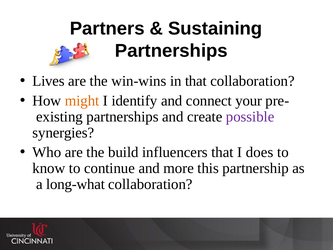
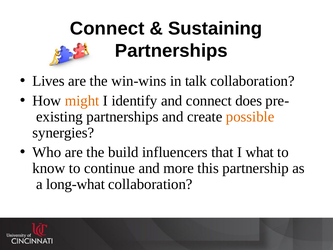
Partners at (107, 29): Partners -> Connect
in that: that -> talk
your: your -> does
possible colour: purple -> orange
does: does -> what
